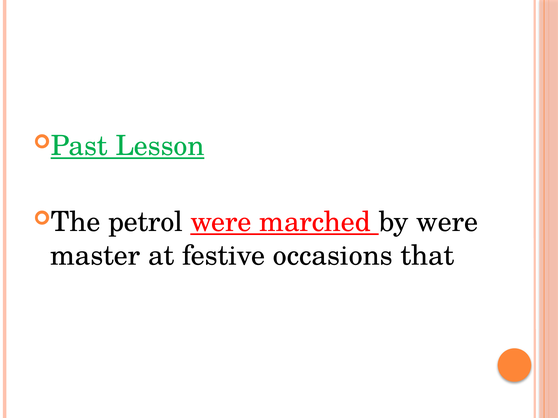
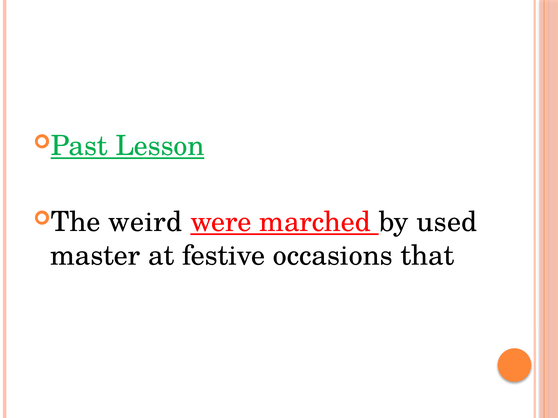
petrol: petrol -> weird
by were: were -> used
